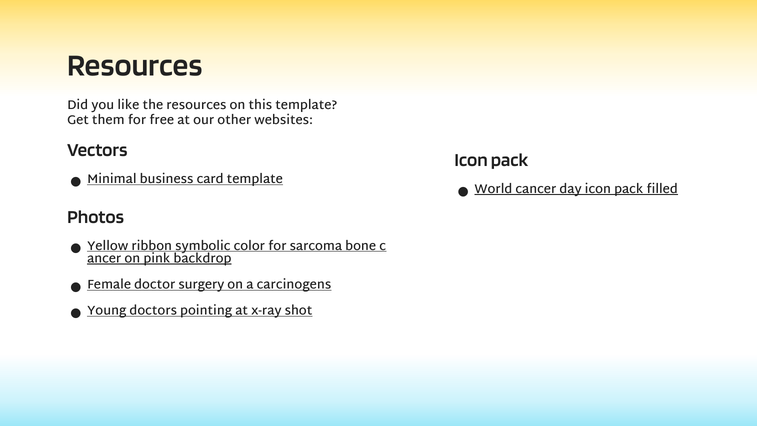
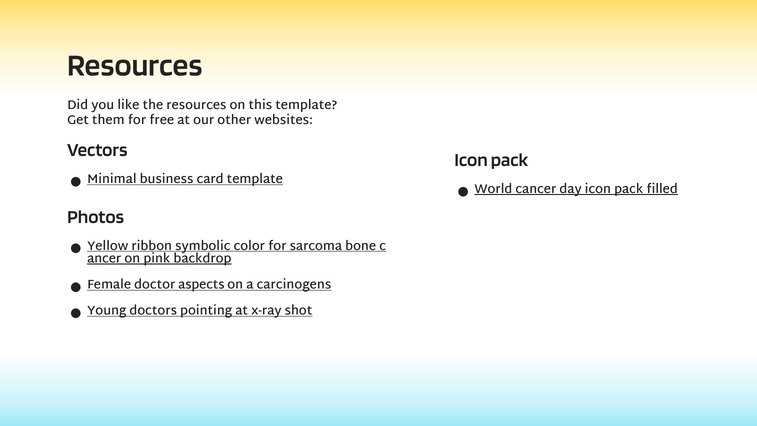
surgery: surgery -> aspects
